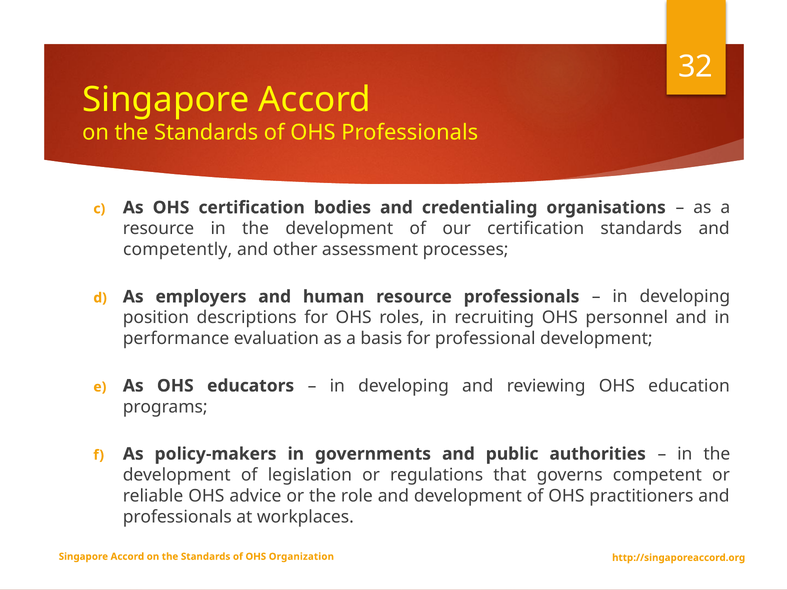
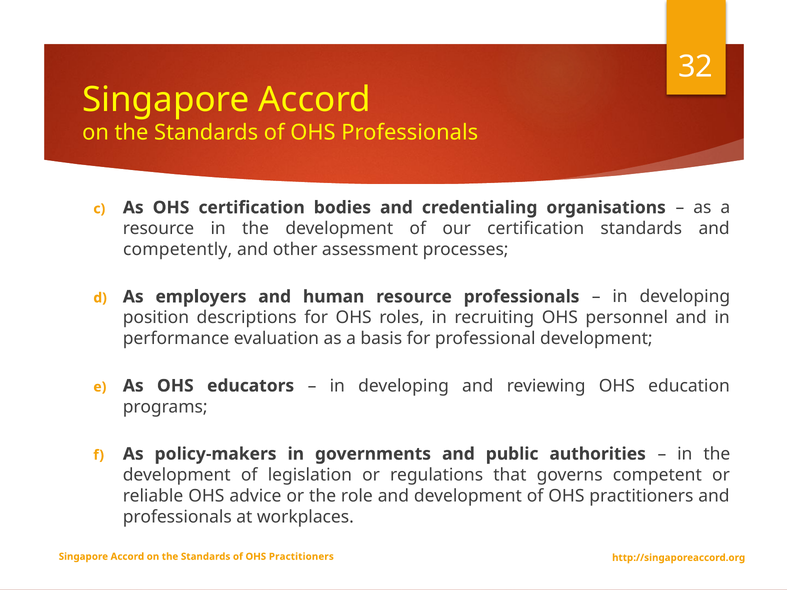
Standards of OHS Organization: Organization -> Practitioners
